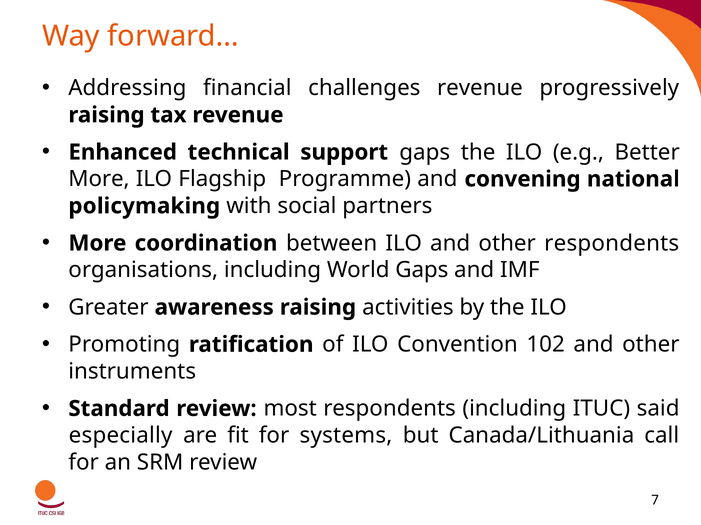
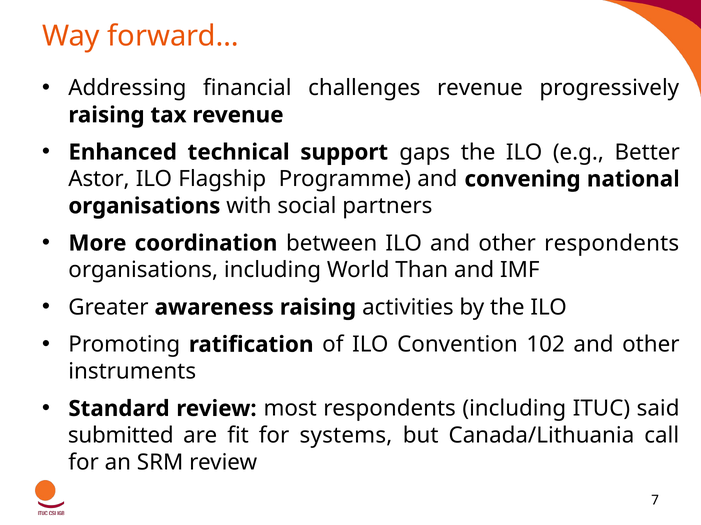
More at (99, 179): More -> Astor
policymaking at (144, 206): policymaking -> organisations
World Gaps: Gaps -> Than
especially: especially -> submitted
